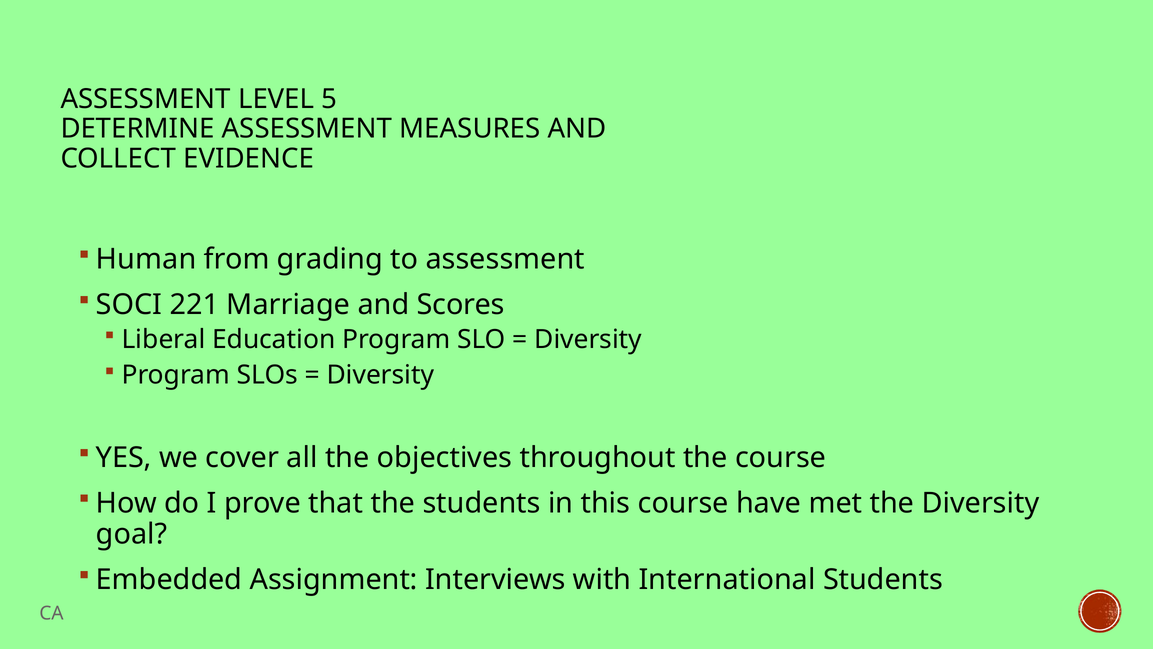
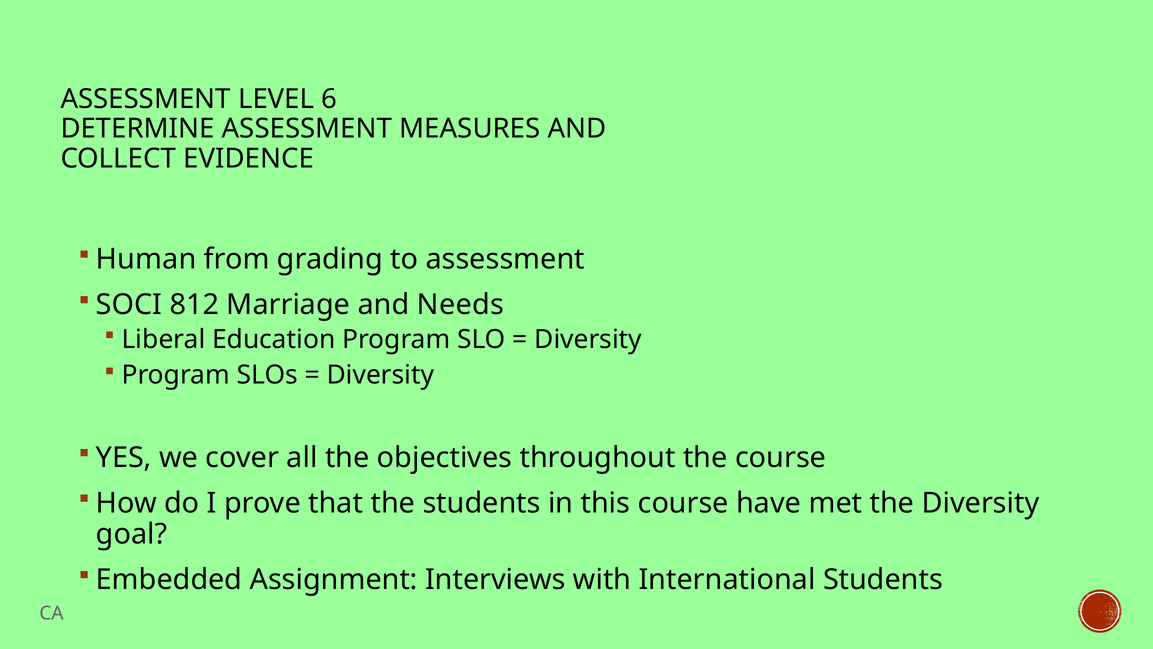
5: 5 -> 6
221: 221 -> 812
Scores: Scores -> Needs
